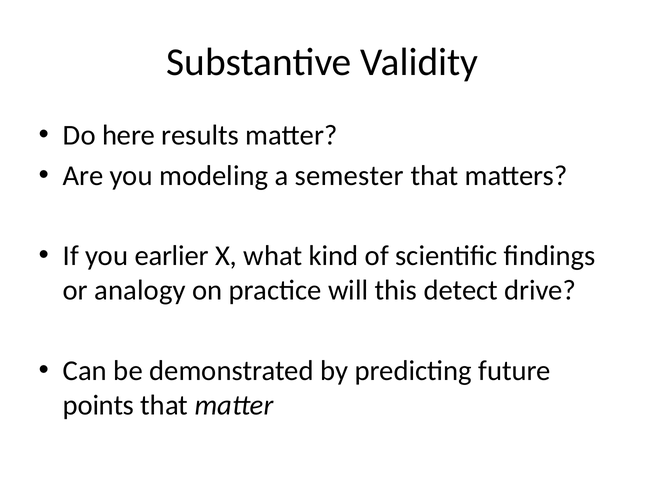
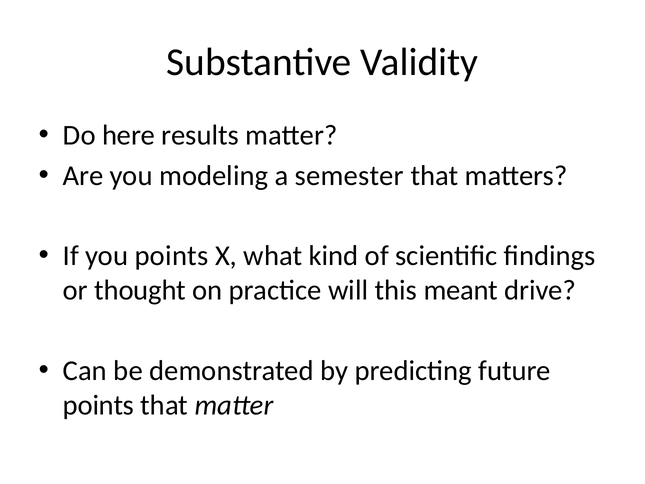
you earlier: earlier -> points
analogy: analogy -> thought
detect: detect -> meant
